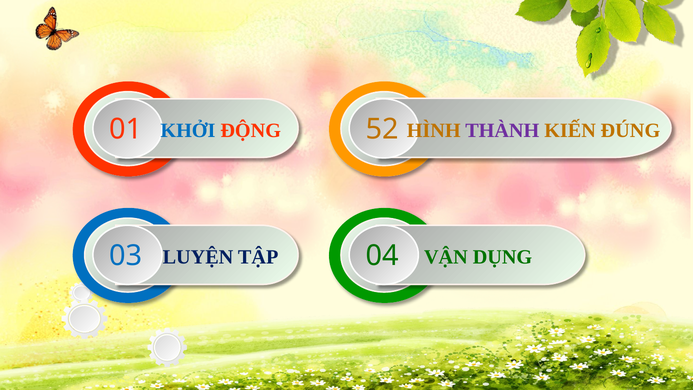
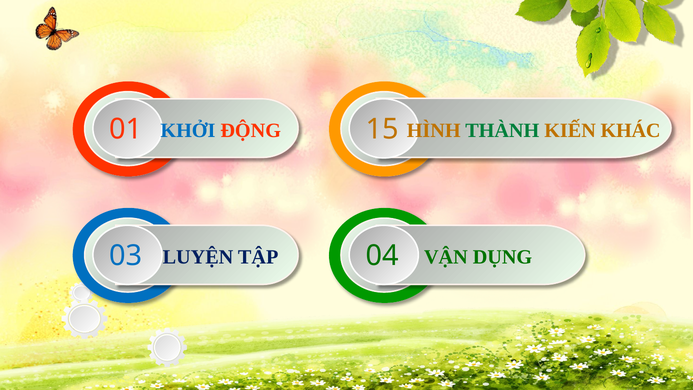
52: 52 -> 15
THÀNH colour: purple -> green
ĐÚNG: ĐÚNG -> KHÁC
